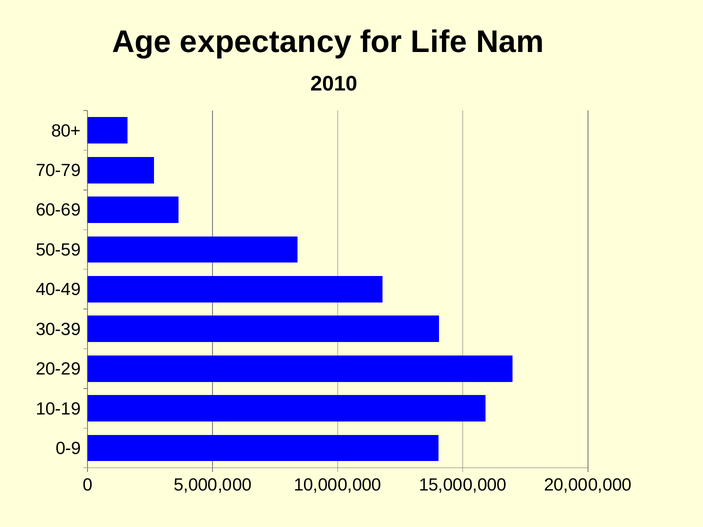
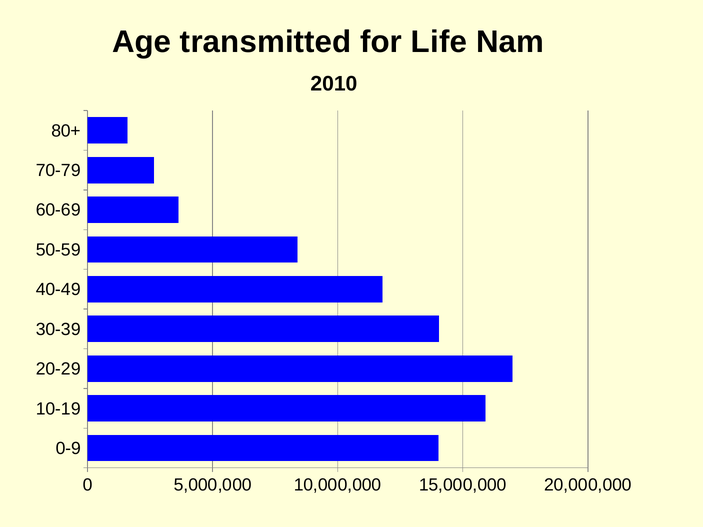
expectancy: expectancy -> transmitted
